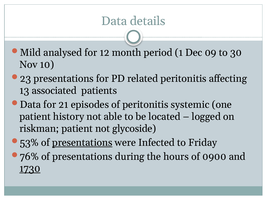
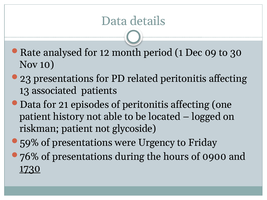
Mild: Mild -> Rate
of peritonitis systemic: systemic -> affecting
53%: 53% -> 59%
presentations at (82, 143) underline: present -> none
Infected: Infected -> Urgency
